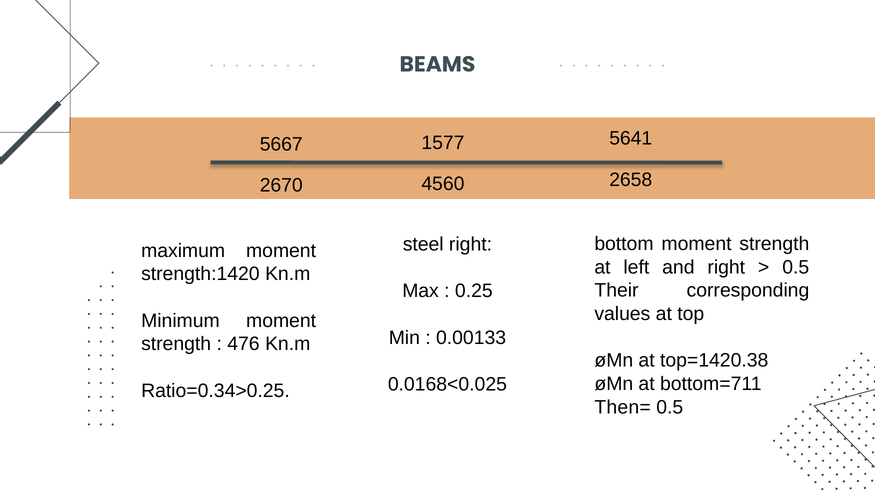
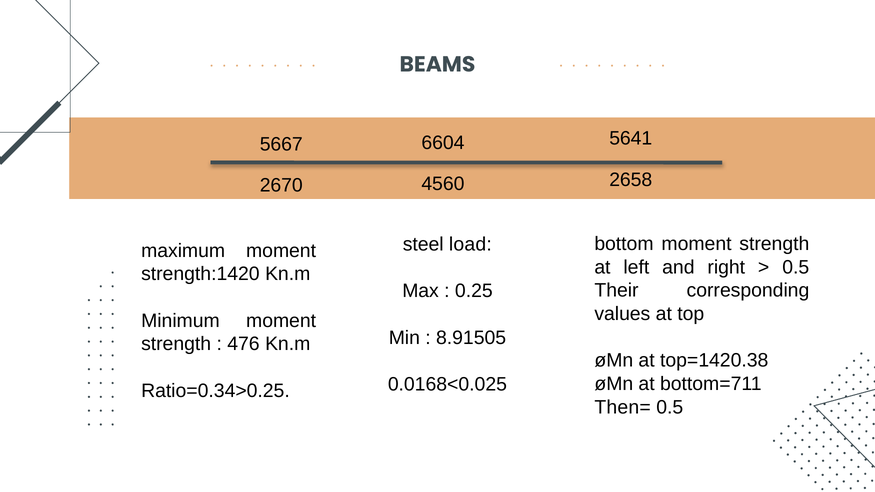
1577: 1577 -> 6604
steel right: right -> load
0.00133: 0.00133 -> 8.91505
